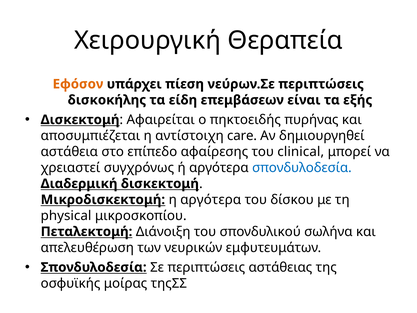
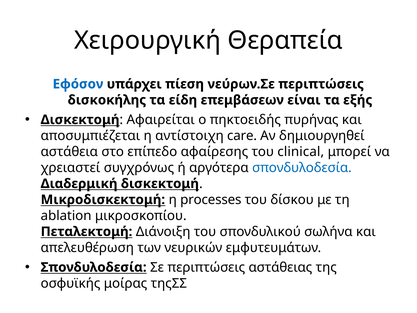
Εφόσον colour: orange -> blue
η αργότερα: αργότερα -> processes
physical: physical -> ablation
